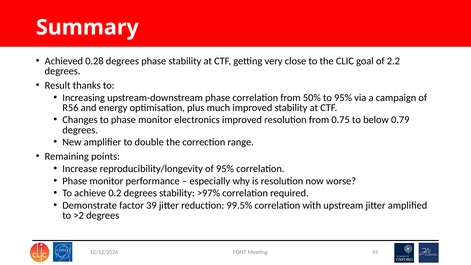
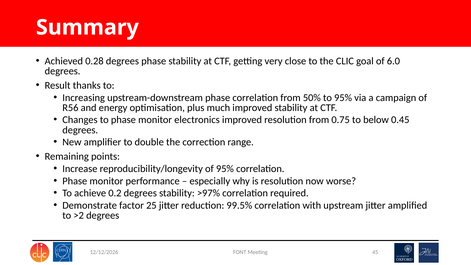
2.2: 2.2 -> 6.0
0.79: 0.79 -> 0.45
39: 39 -> 25
